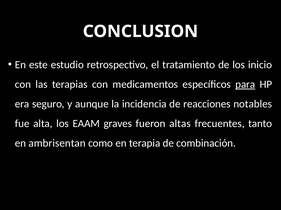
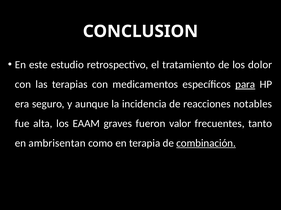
inicio: inicio -> dolor
altas: altas -> valor
combinación underline: none -> present
